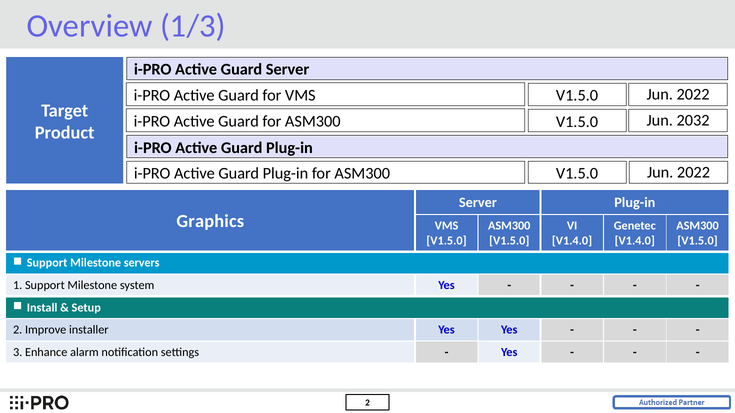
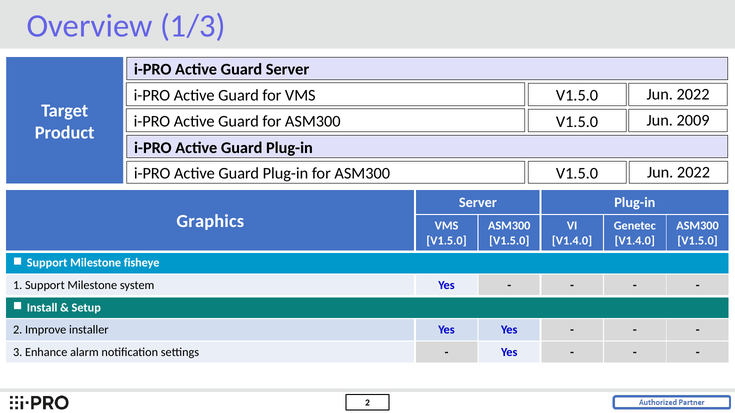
2032: 2032 -> 2009
servers: servers -> fisheye
